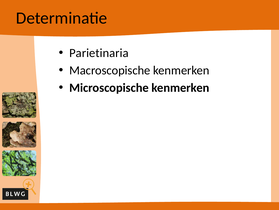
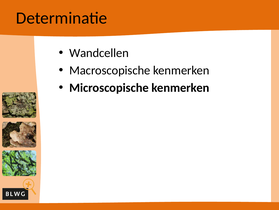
Parietinaria: Parietinaria -> Wandcellen
